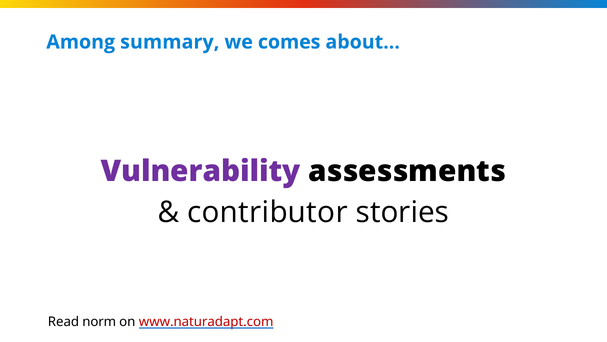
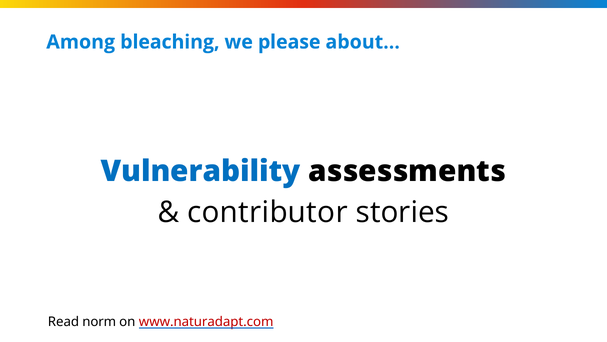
summary: summary -> bleaching
comes: comes -> please
Vulnerability colour: purple -> blue
